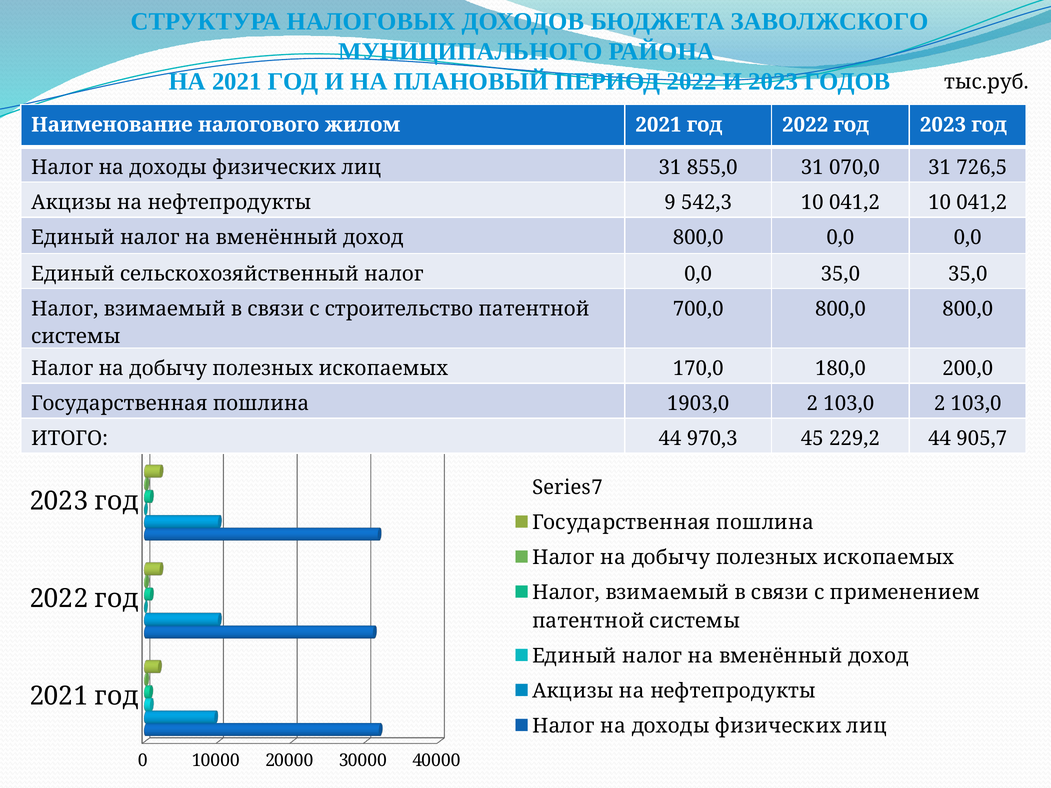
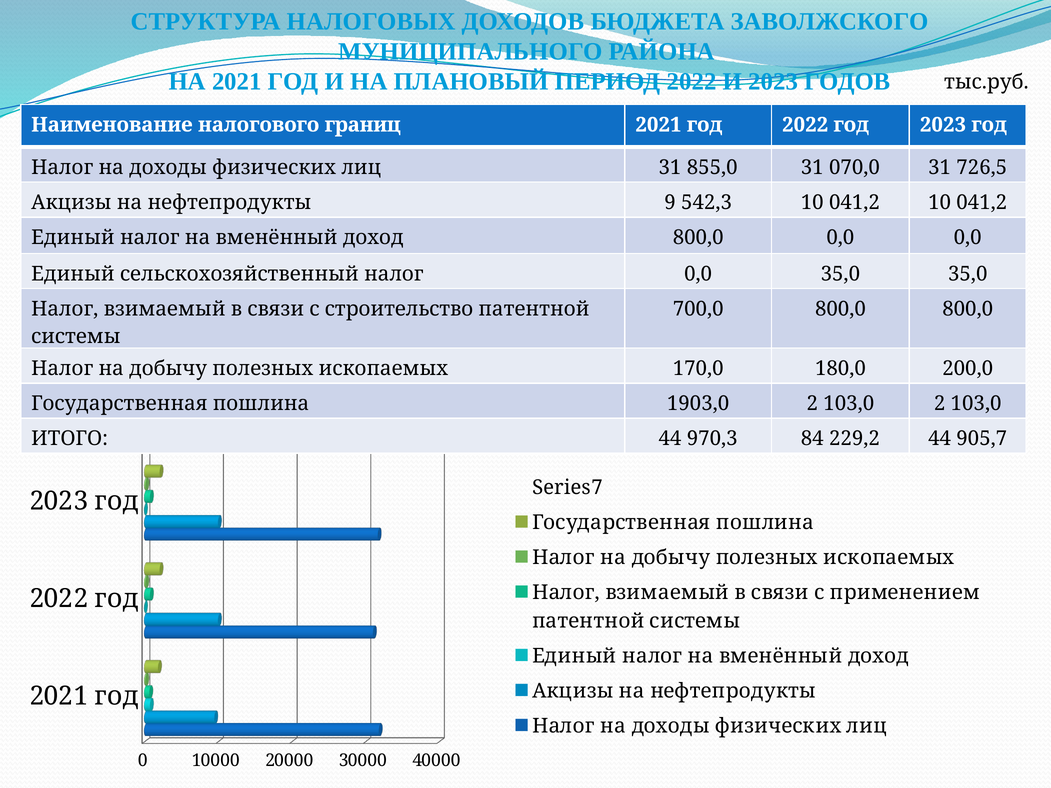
жилом: жилом -> границ
45: 45 -> 84
